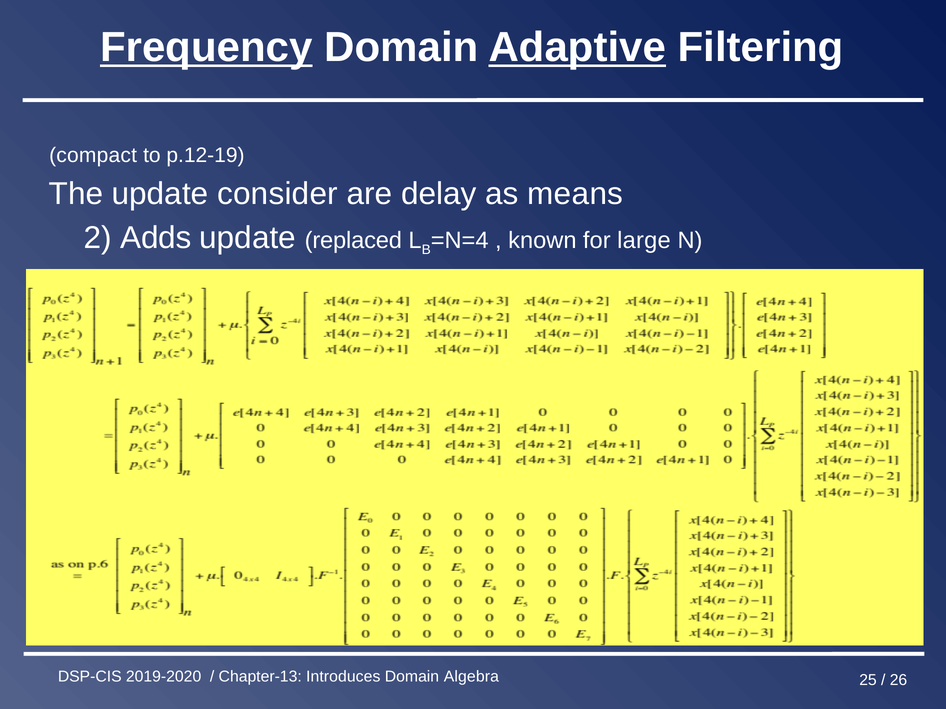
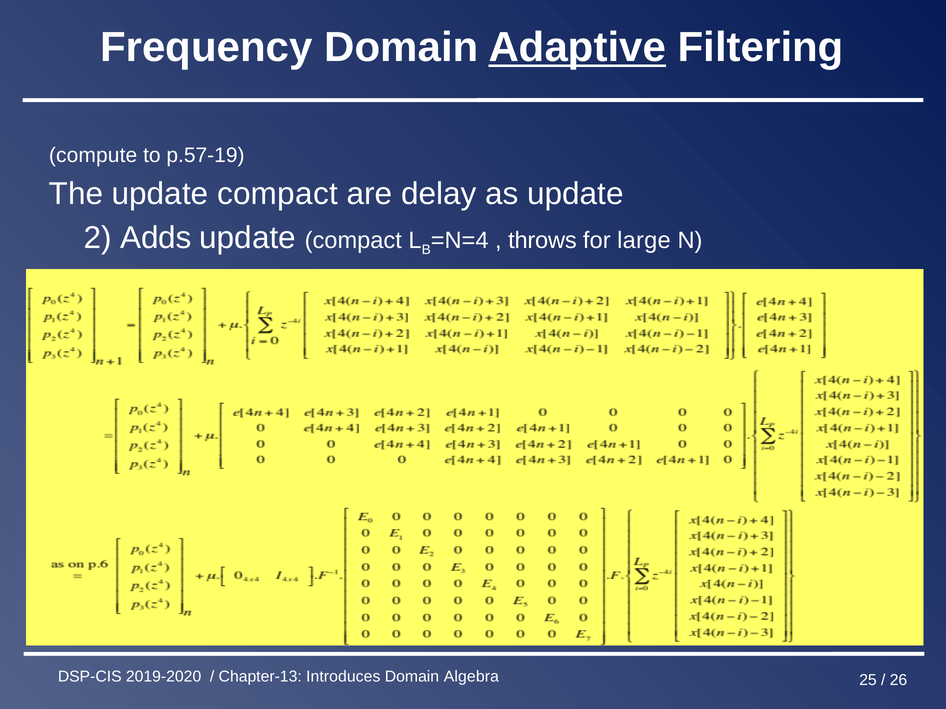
Frequency underline: present -> none
compact: compact -> compute
p.12-19: p.12-19 -> p.57-19
The update consider: consider -> compact
as means: means -> update
replaced at (353, 241): replaced -> compact
known: known -> throws
